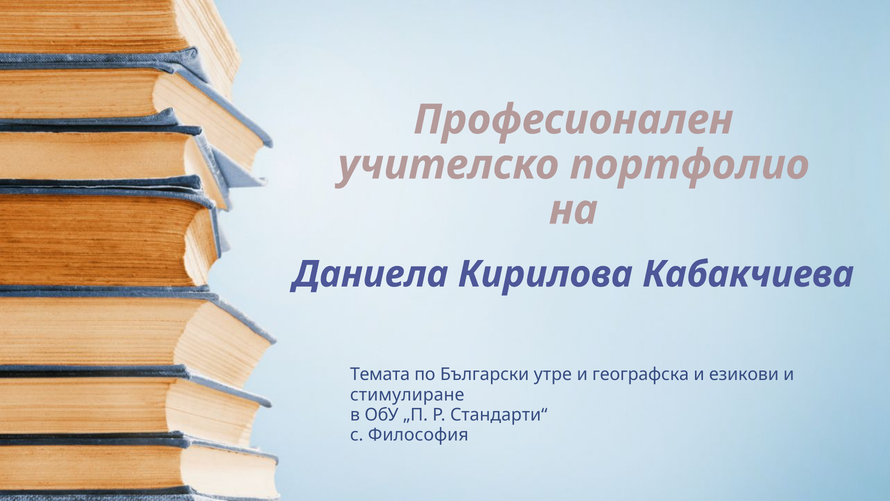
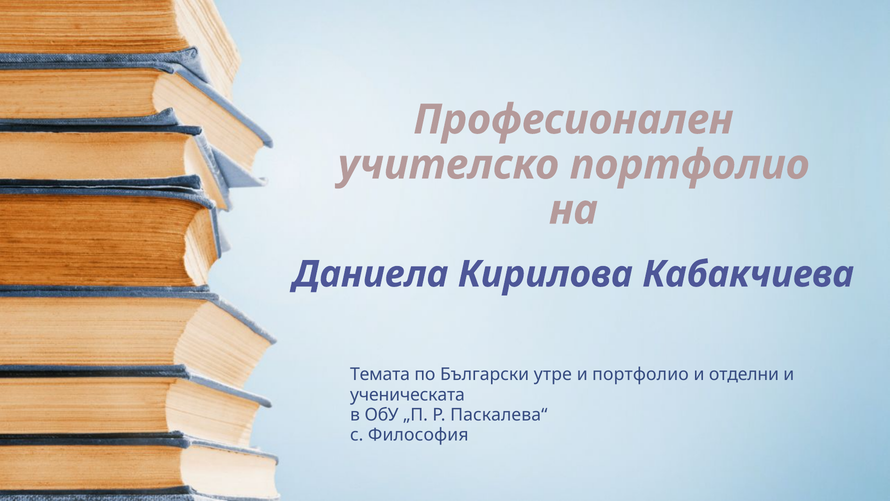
и географска: географска -> портфолио
езикови: езикови -> отделни
стимулиране: стимулиране -> ученическата
Стандарти“: Стандарти“ -> Паскалева“
